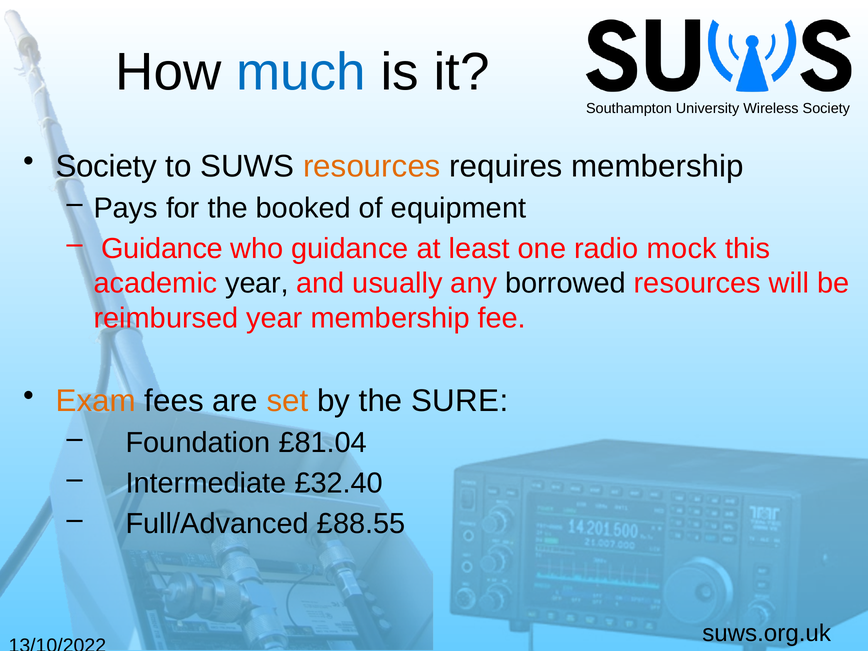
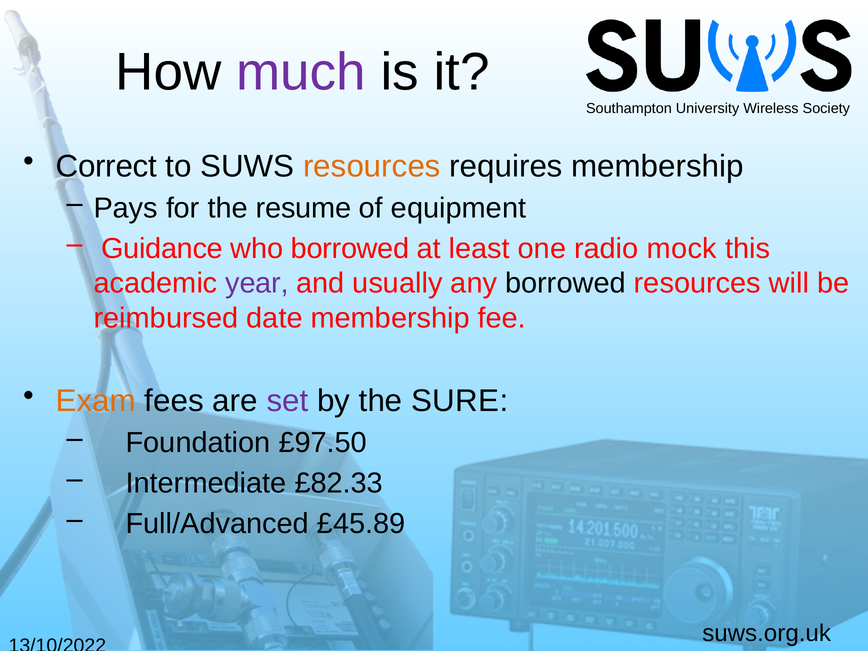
much colour: blue -> purple
Society at (106, 166): Society -> Correct
booked: booked -> resume
who guidance: guidance -> borrowed
year at (257, 283) colour: black -> purple
reimbursed year: year -> date
set colour: orange -> purple
£81.04: £81.04 -> £97.50
£32.40: £32.40 -> £82.33
£88.55: £88.55 -> £45.89
